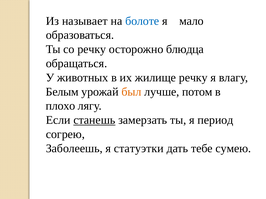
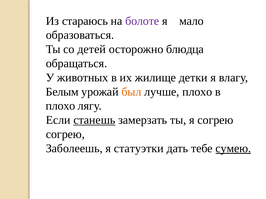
называет: называет -> стараюсь
болоте colour: blue -> purple
со речку: речку -> детей
жилище речку: речку -> детки
лучше потом: потом -> плохо
я период: период -> согрею
сумею underline: none -> present
